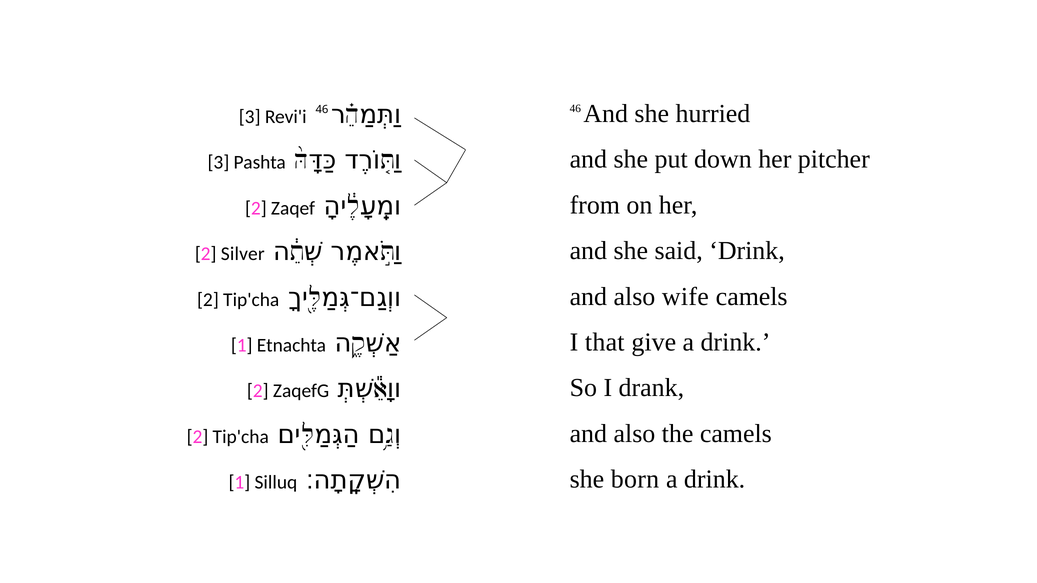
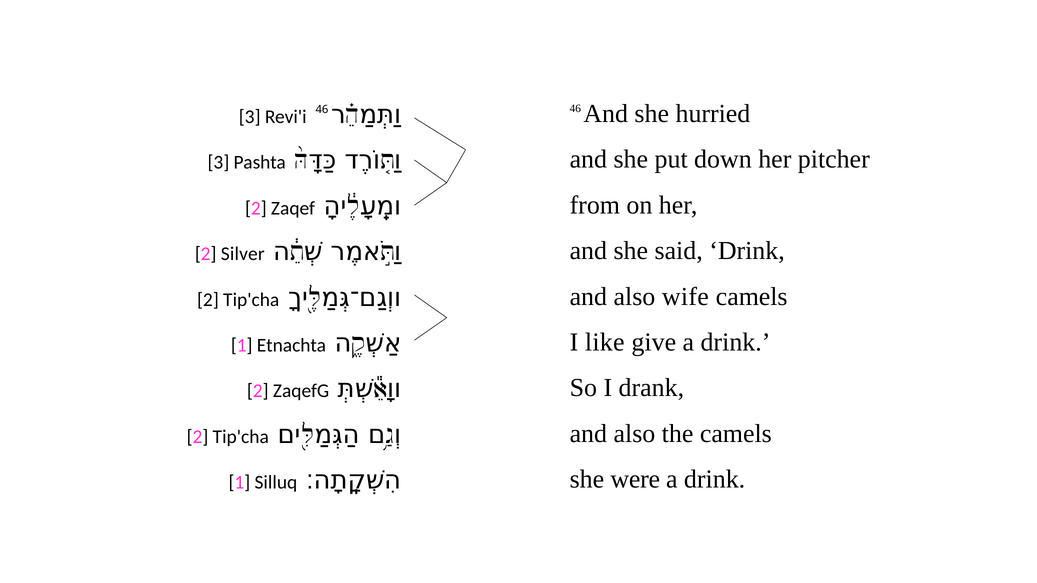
that: that -> like
born: born -> were
